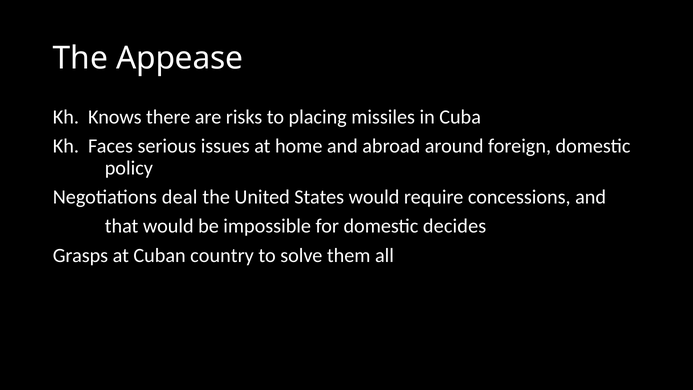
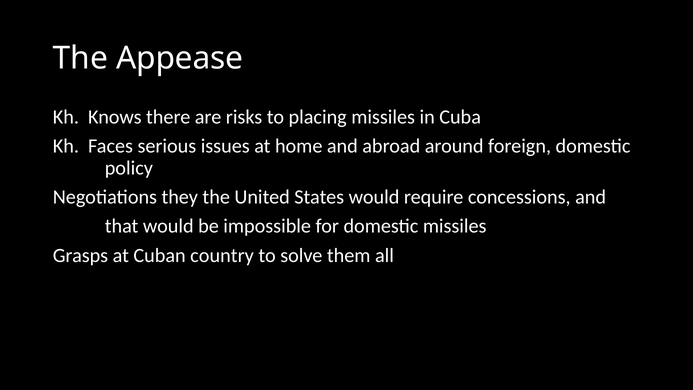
deal: deal -> they
domestic decides: decides -> missiles
